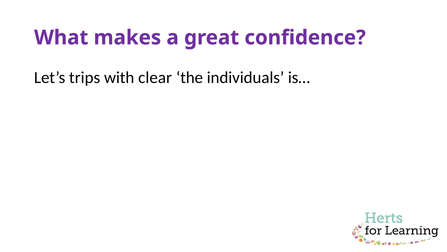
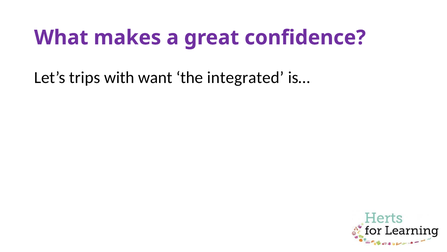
clear: clear -> want
individuals: individuals -> integrated
